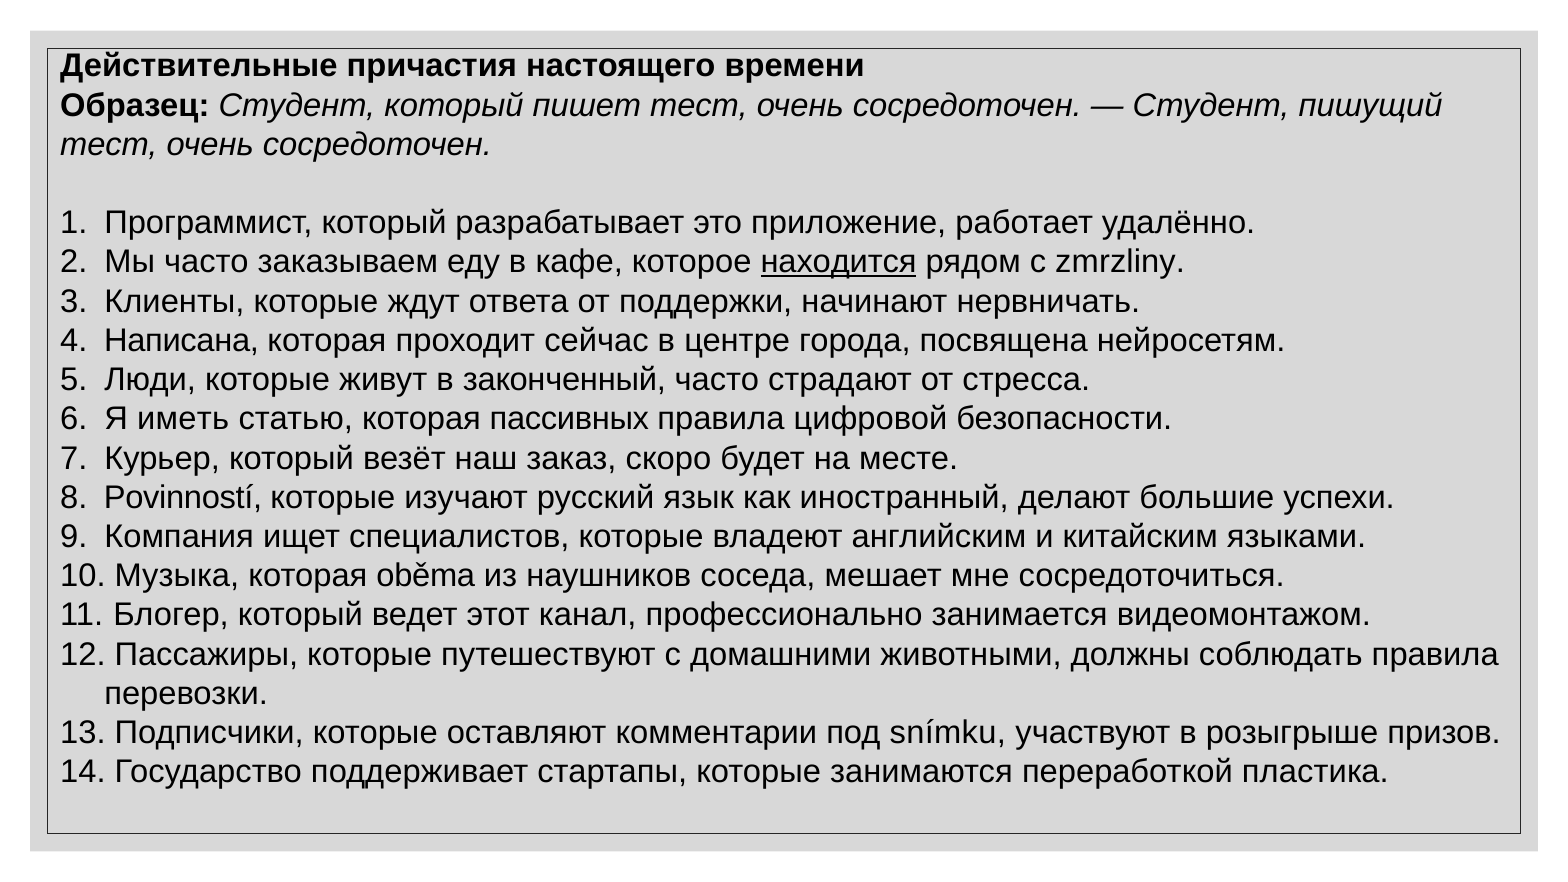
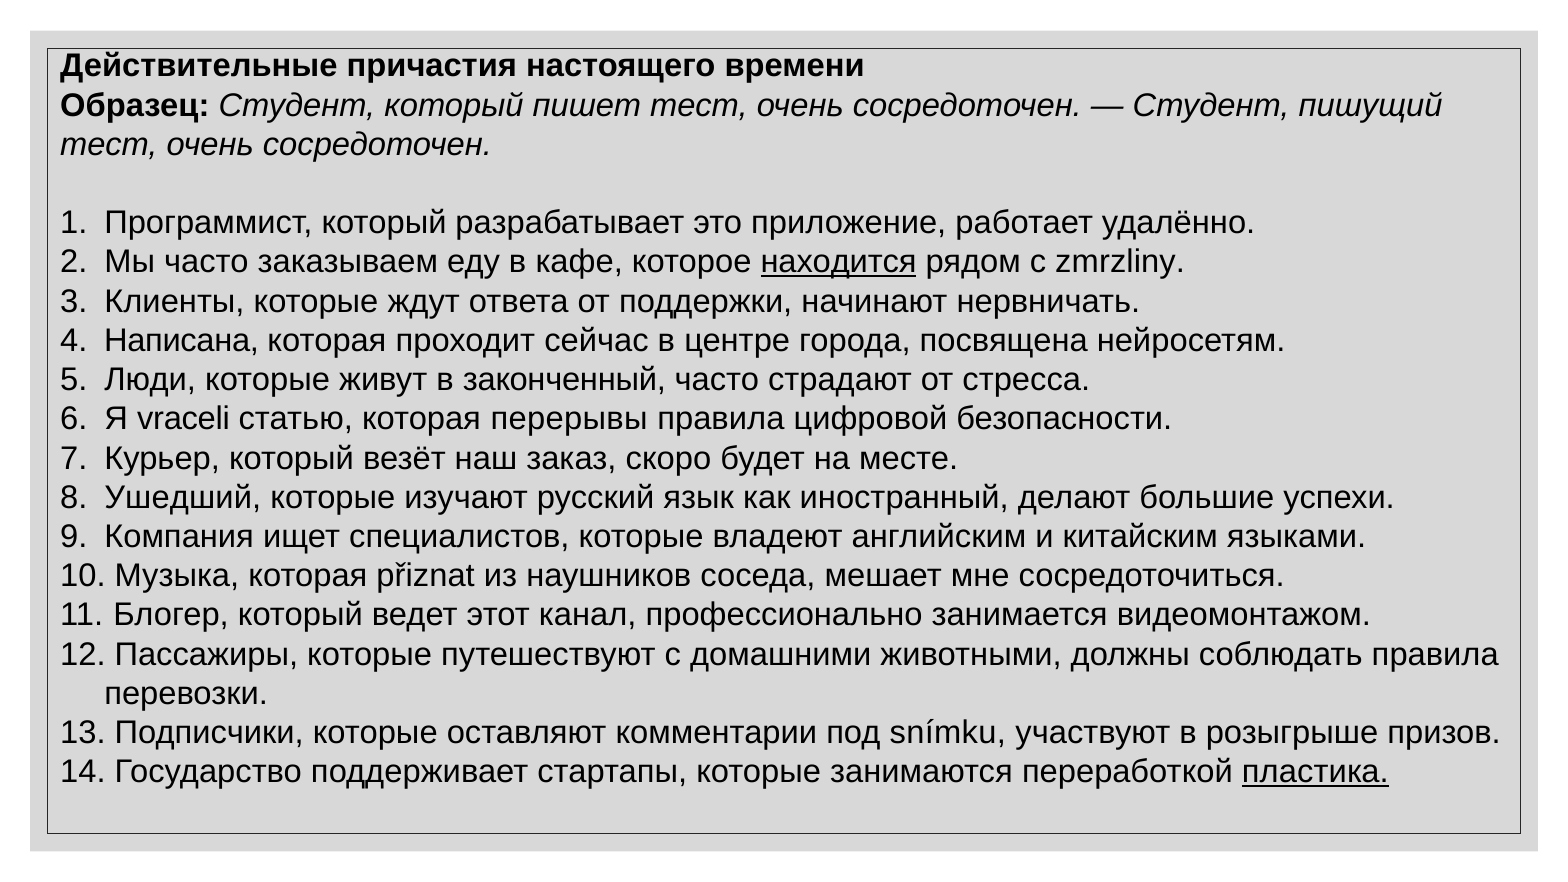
иметь: иметь -> vraceli
пассивных: пассивных -> перерывы
Povinností: Povinností -> Ушедший
oběma: oběma -> přiznat
пластика underline: none -> present
